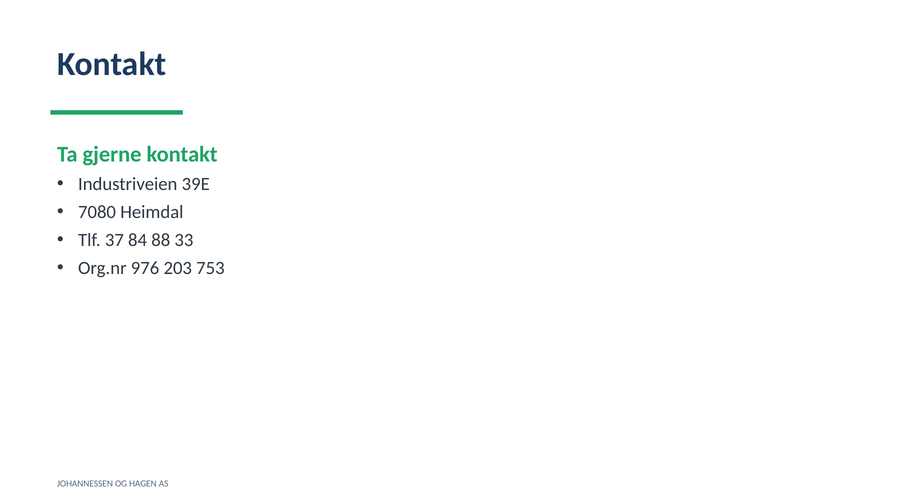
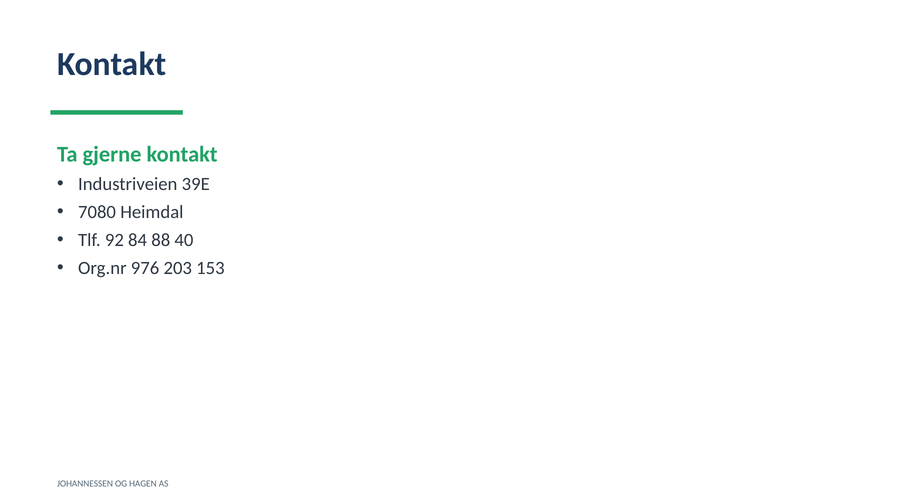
37: 37 -> 92
33: 33 -> 40
753: 753 -> 153
